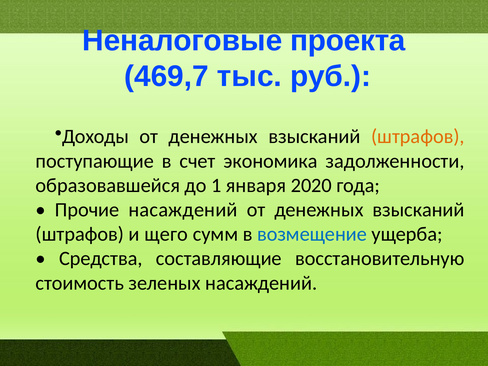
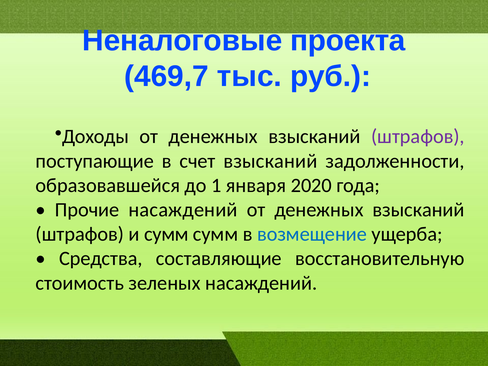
штрафов at (418, 137) colour: orange -> purple
счет экономика: экономика -> взысканий
и щего: щего -> сумм
